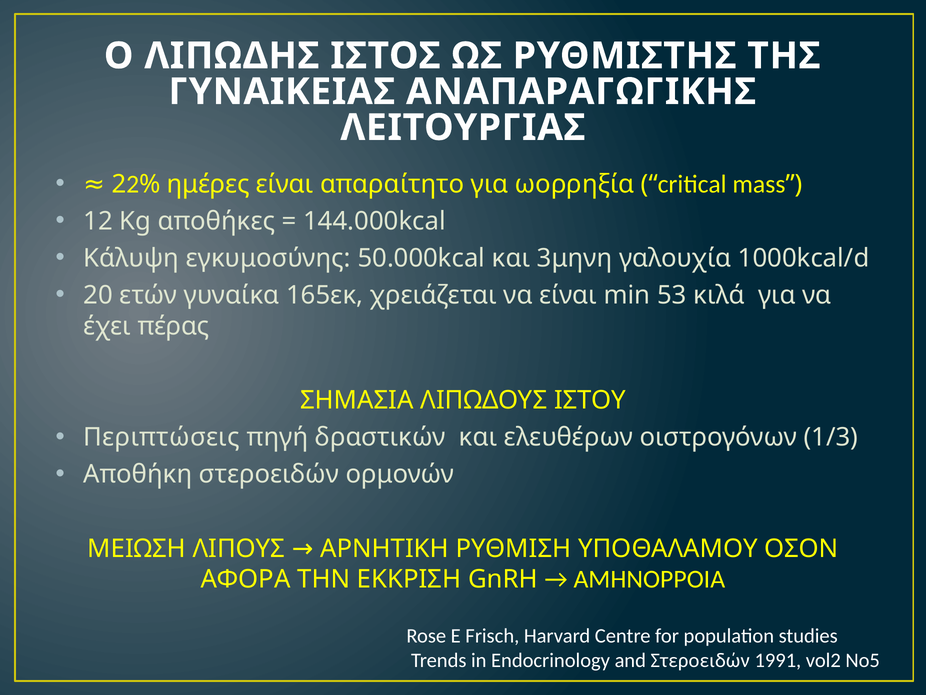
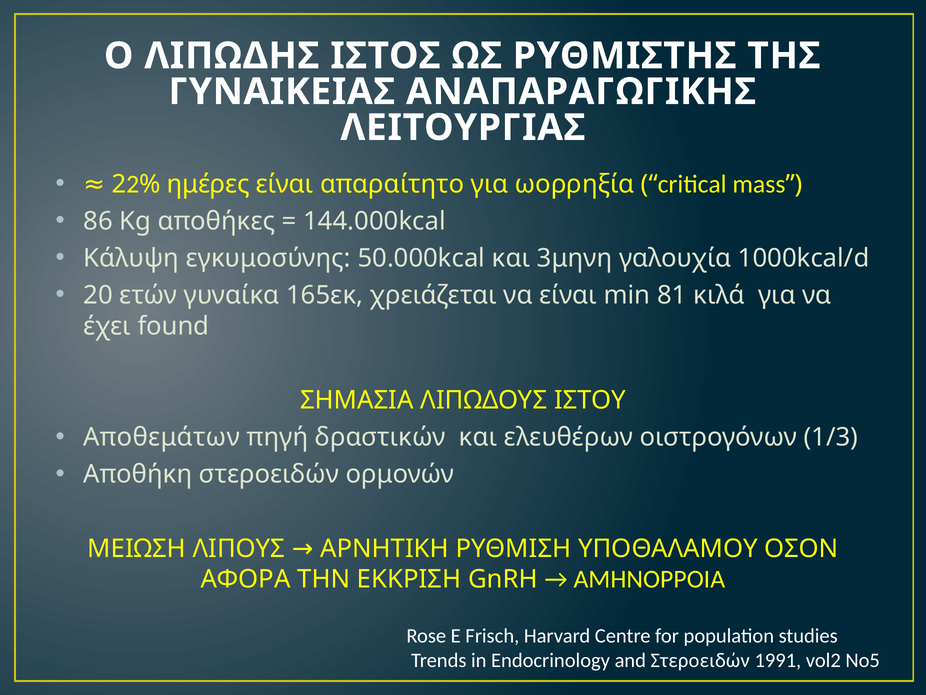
12: 12 -> 86
53: 53 -> 81
πέρας: πέρας -> found
Περιπτώσεις: Περιπτώσεις -> Αποθεμάτων
